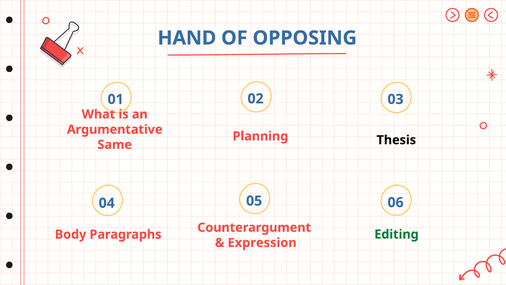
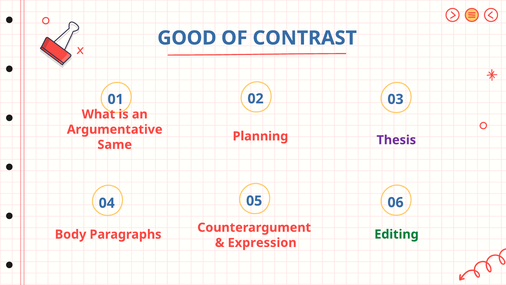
HAND: HAND -> GOOD
OPPOSING: OPPOSING -> CONTRAST
Thesis colour: black -> purple
